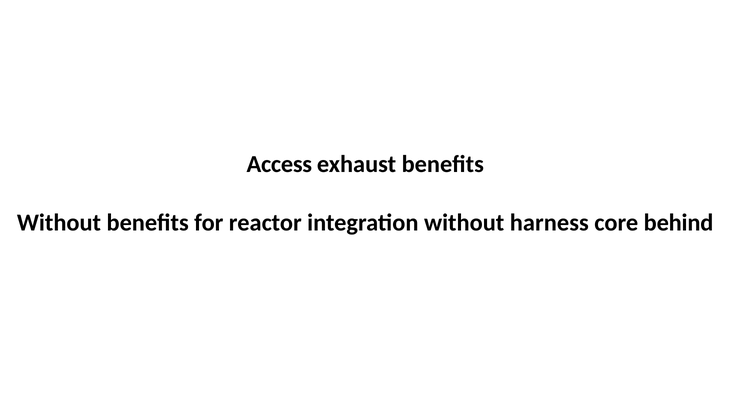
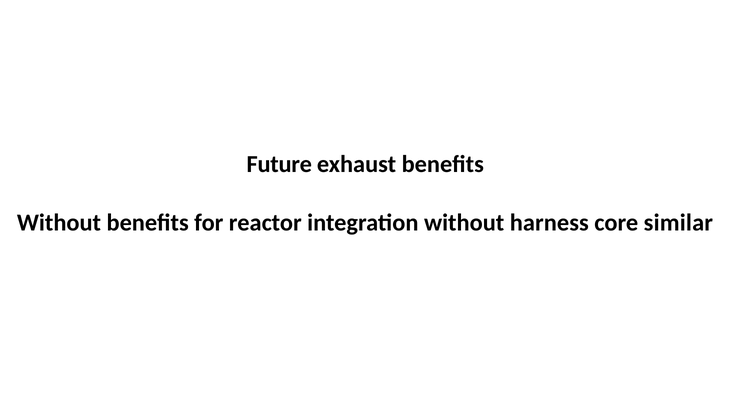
Access: Access -> Future
behind: behind -> similar
